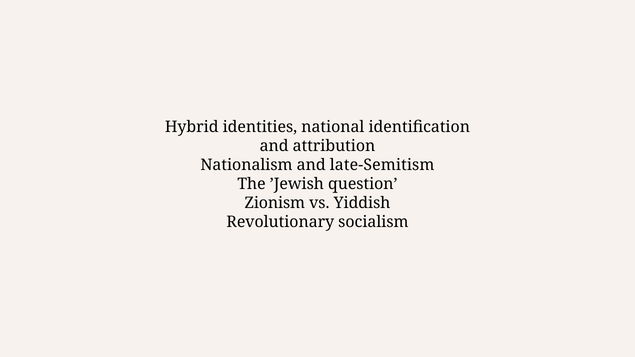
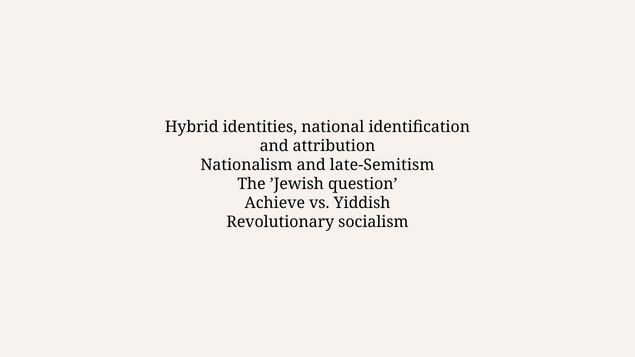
Zionism: Zionism -> Achieve
